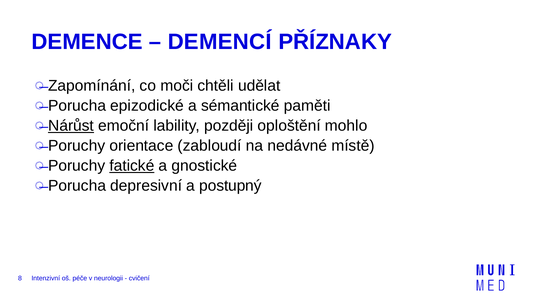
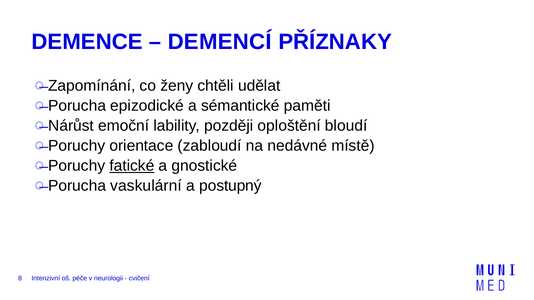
moči: moči -> ženy
Nárůst underline: present -> none
mohlo: mohlo -> bloudí
depresivní: depresivní -> vaskulární
